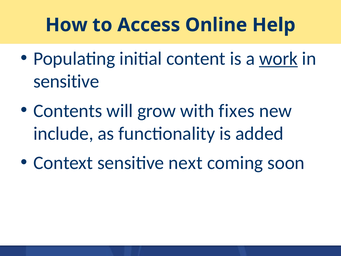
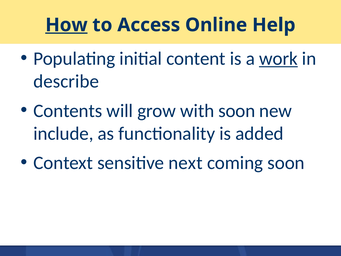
How underline: none -> present
sensitive at (66, 81): sensitive -> describe
with fixes: fixes -> soon
